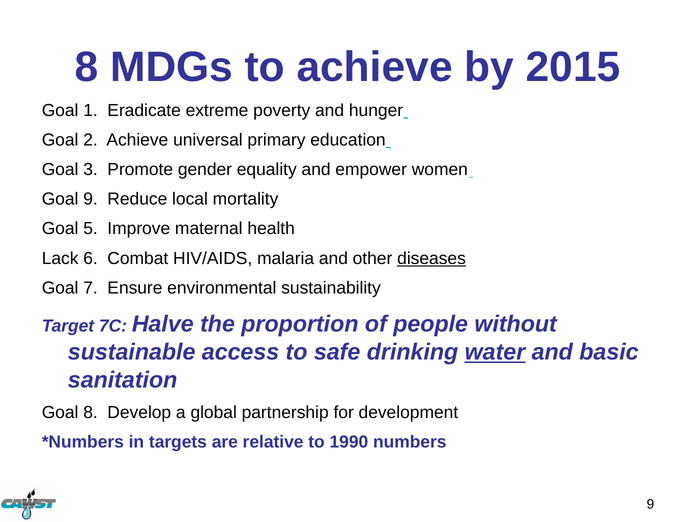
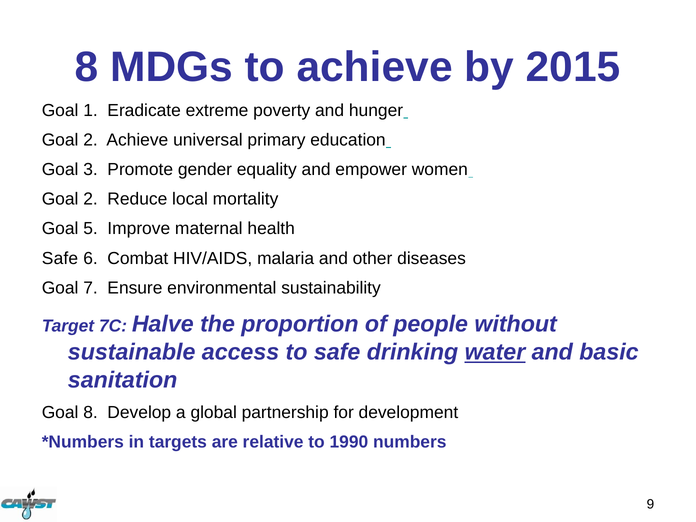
9 at (90, 199): 9 -> 2
Lack at (60, 258): Lack -> Safe
diseases underline: present -> none
